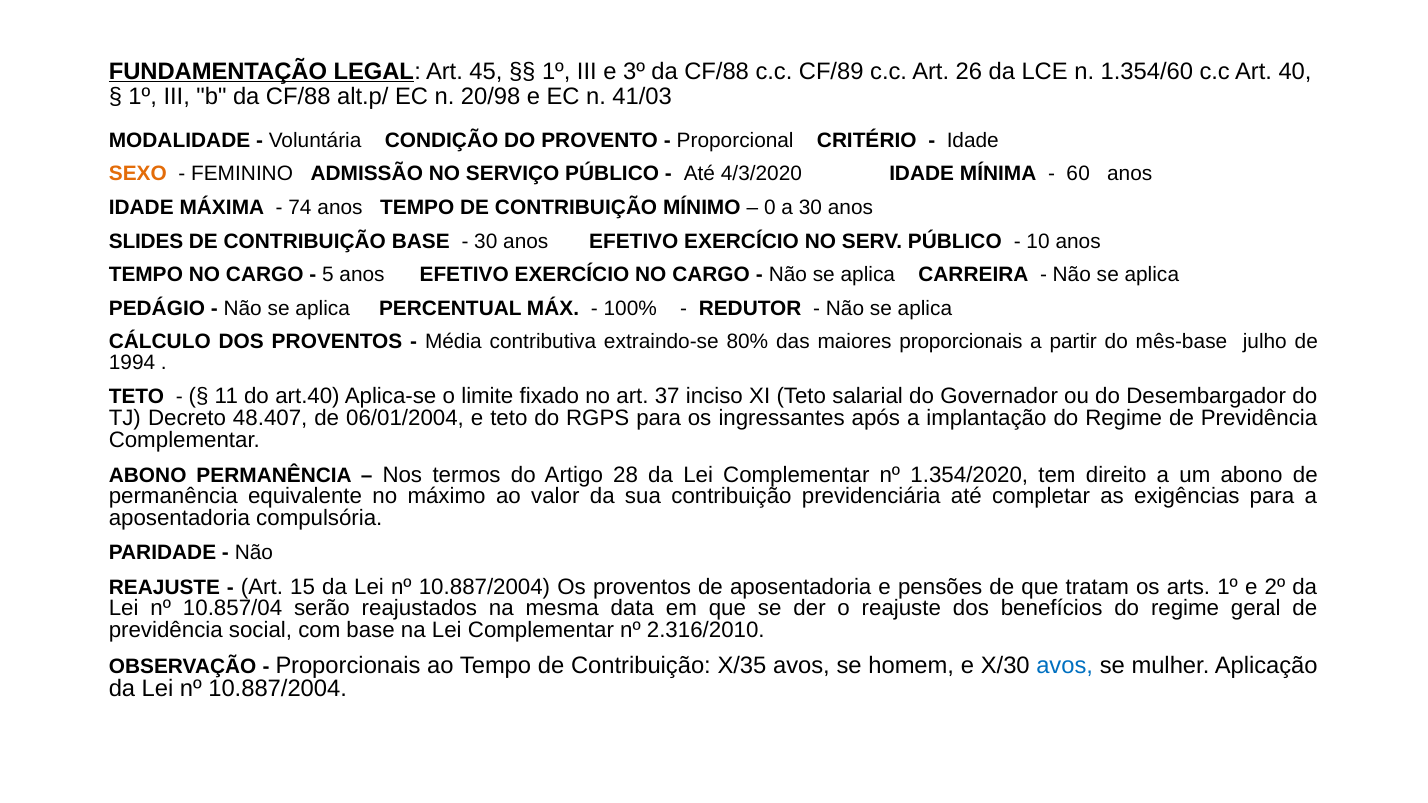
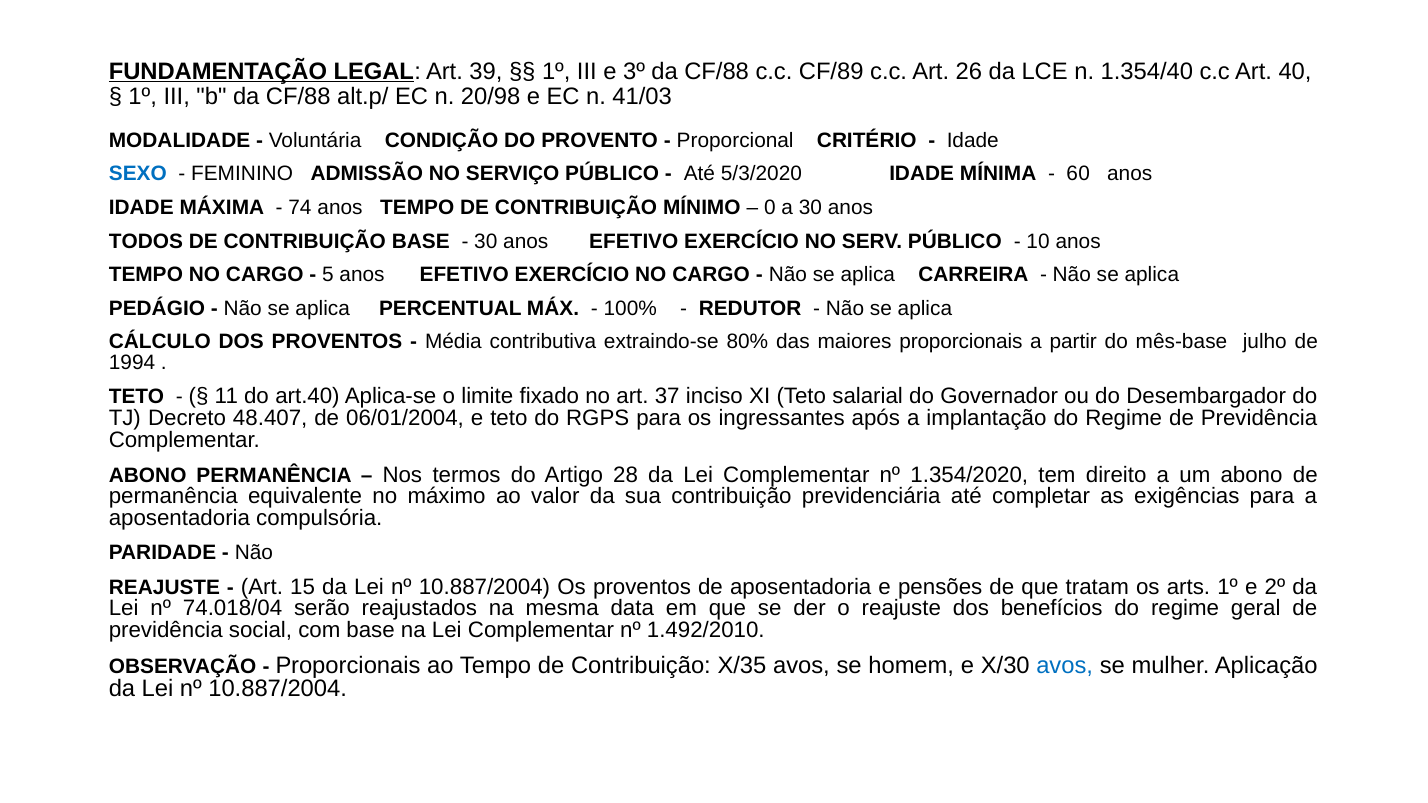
45: 45 -> 39
1.354/60: 1.354/60 -> 1.354/40
SEXO colour: orange -> blue
4/3/2020: 4/3/2020 -> 5/3/2020
SLIDES: SLIDES -> TODOS
10.857/04: 10.857/04 -> 74.018/04
2.316/2010: 2.316/2010 -> 1.492/2010
